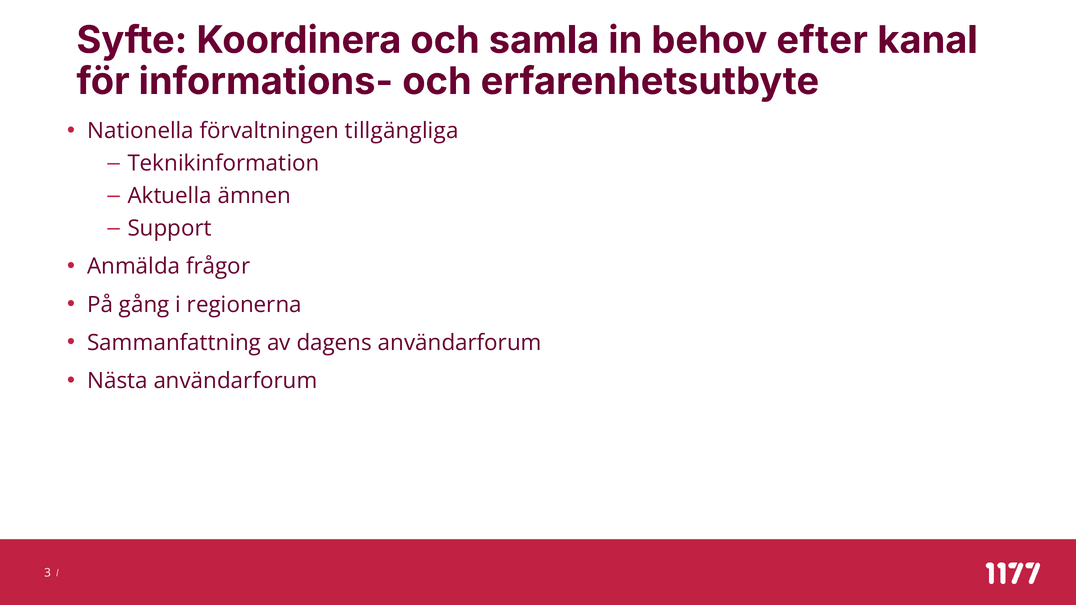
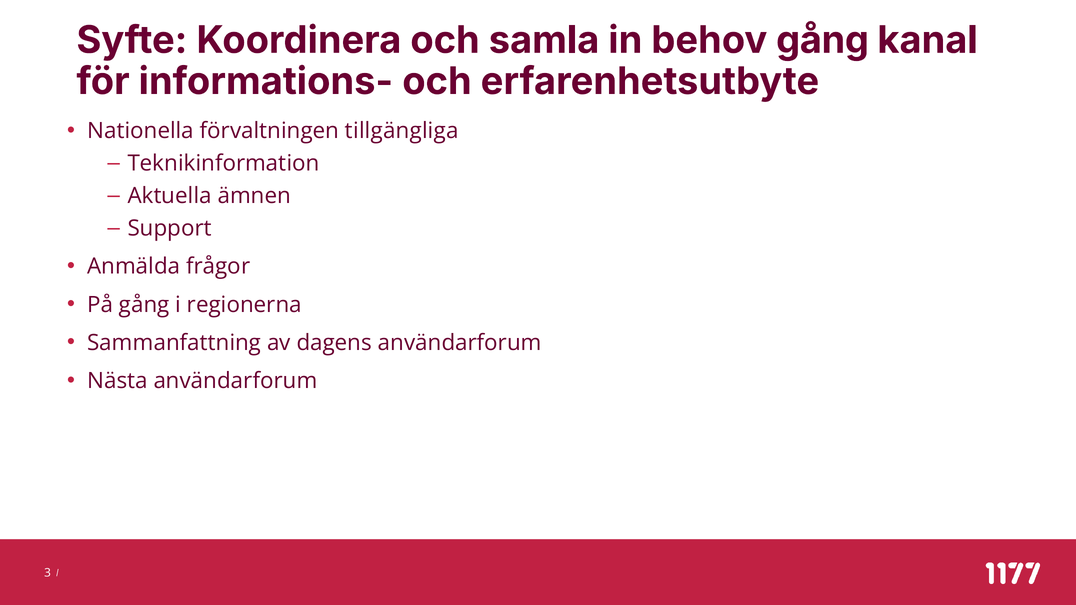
behov efter: efter -> gång
